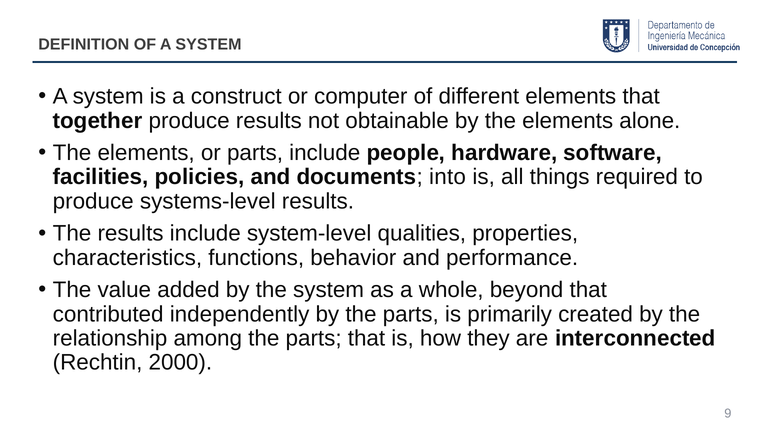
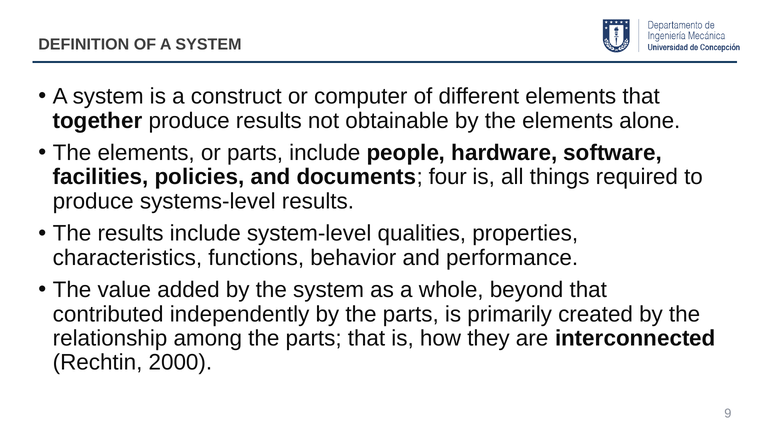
into: into -> four
